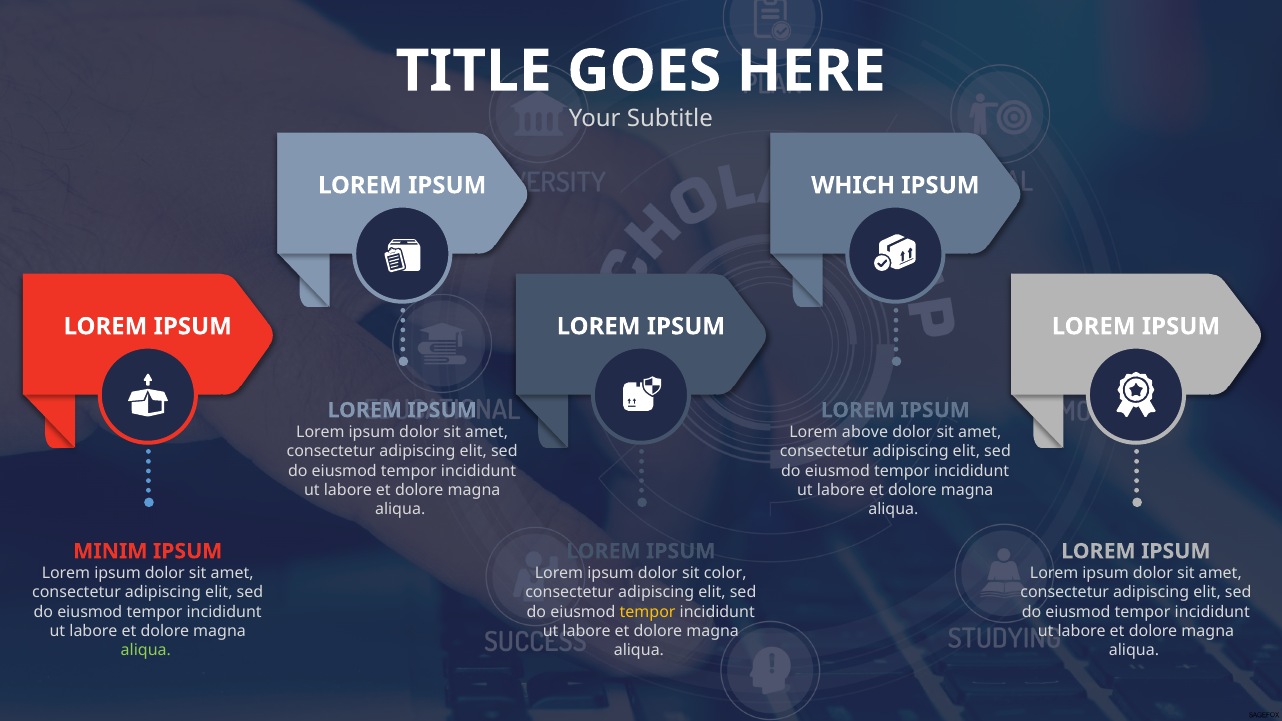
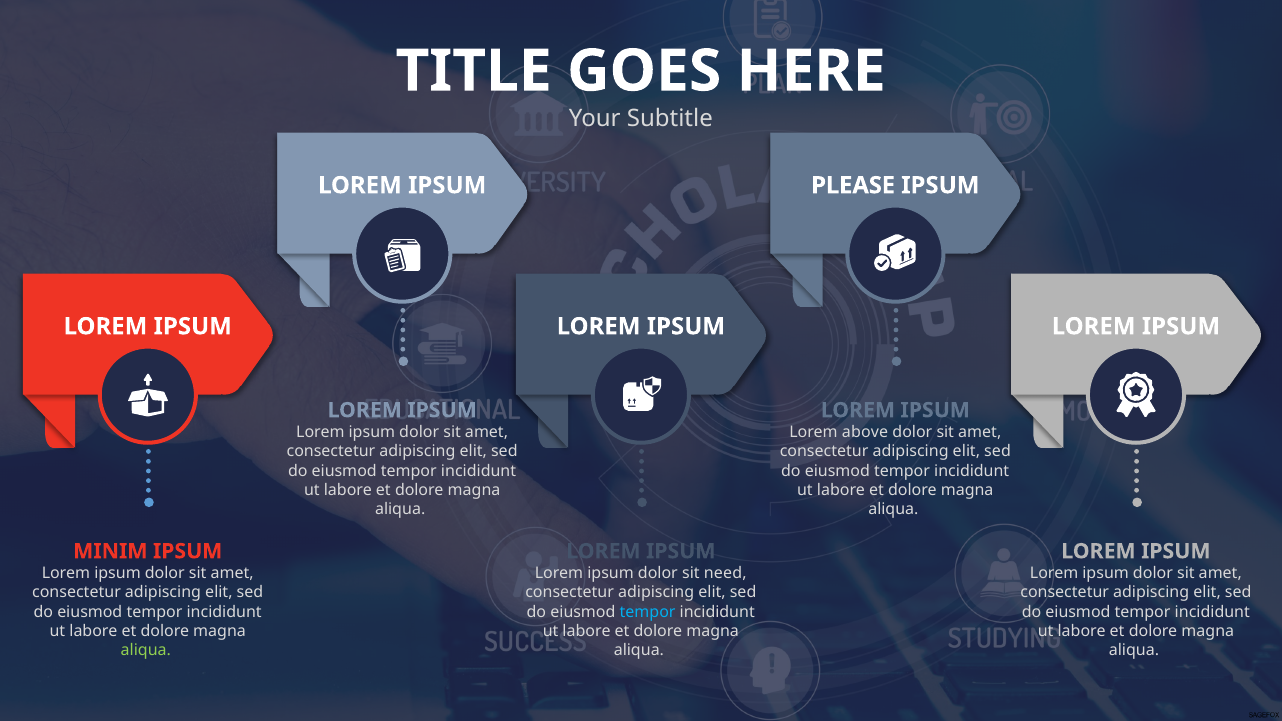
WHICH: WHICH -> PLEASE
color: color -> need
tempor at (648, 612) colour: yellow -> light blue
